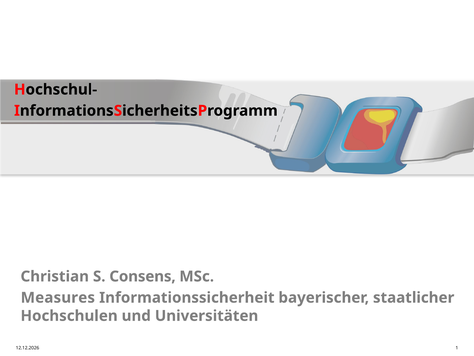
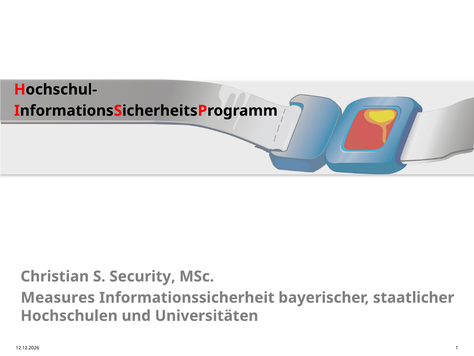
Consens: Consens -> Security
